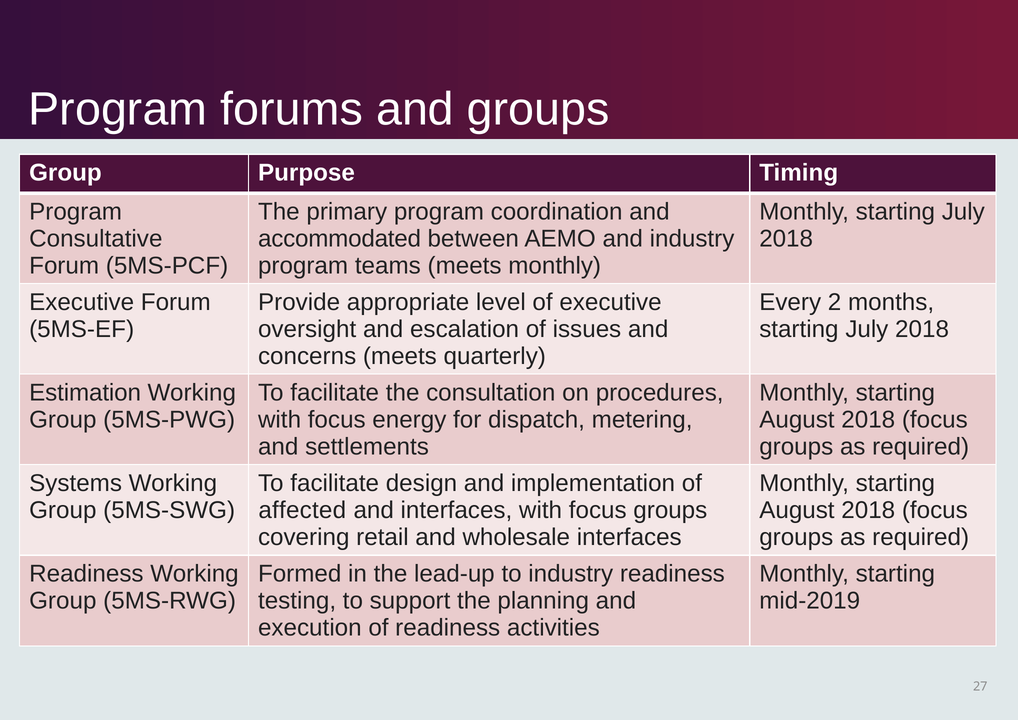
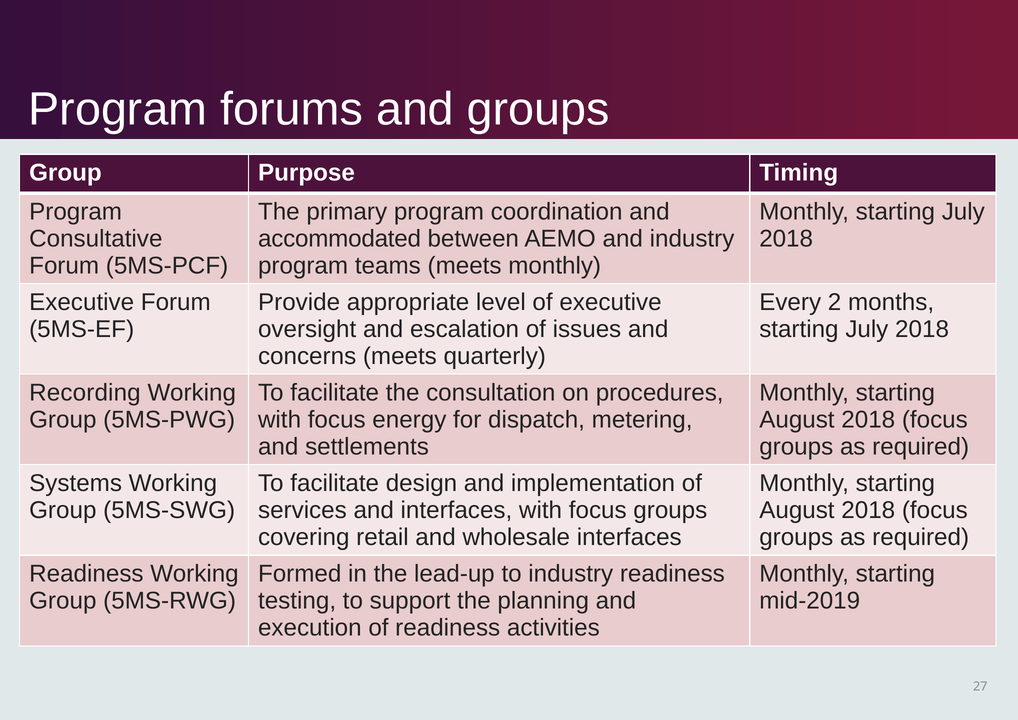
Estimation: Estimation -> Recording
affected: affected -> services
